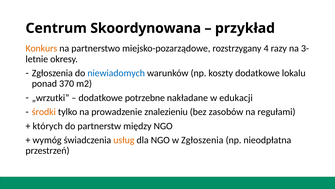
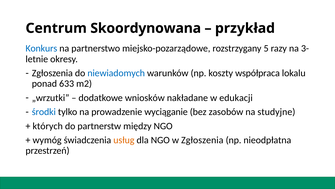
Konkurs colour: orange -> blue
4: 4 -> 5
koszty dodatkowe: dodatkowe -> współpraca
370: 370 -> 633
potrzebne: potrzebne -> wniosków
środki colour: orange -> blue
znalezieniu: znalezieniu -> wyciąganie
regułami: regułami -> studyjne
